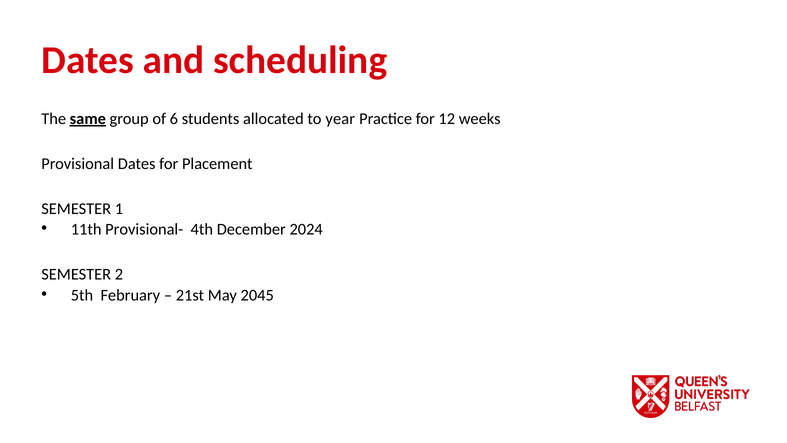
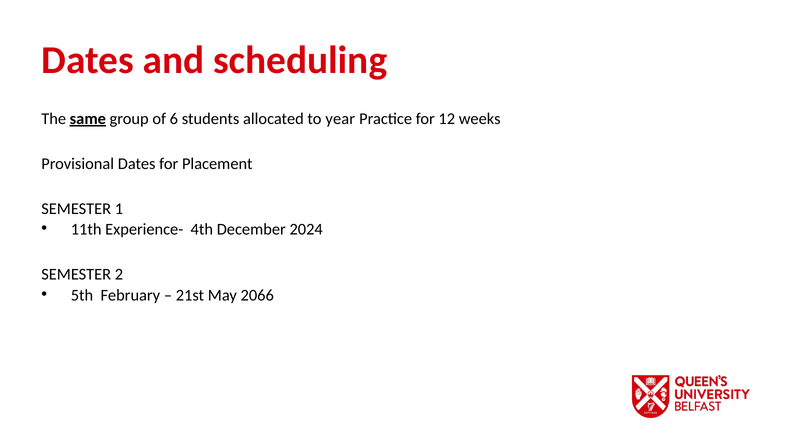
Provisional-: Provisional- -> Experience-
2045: 2045 -> 2066
